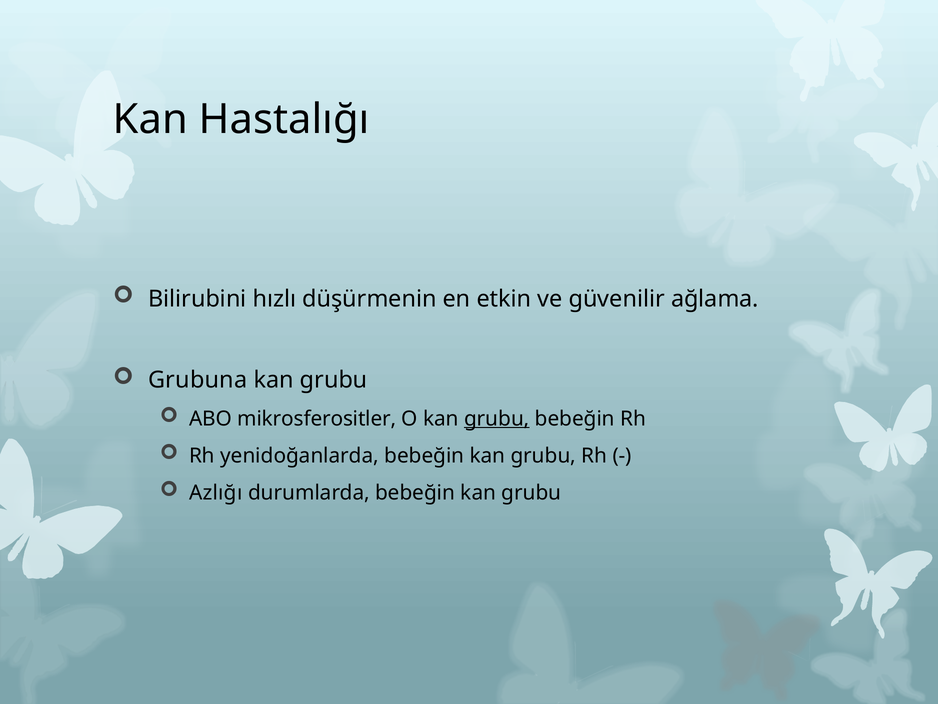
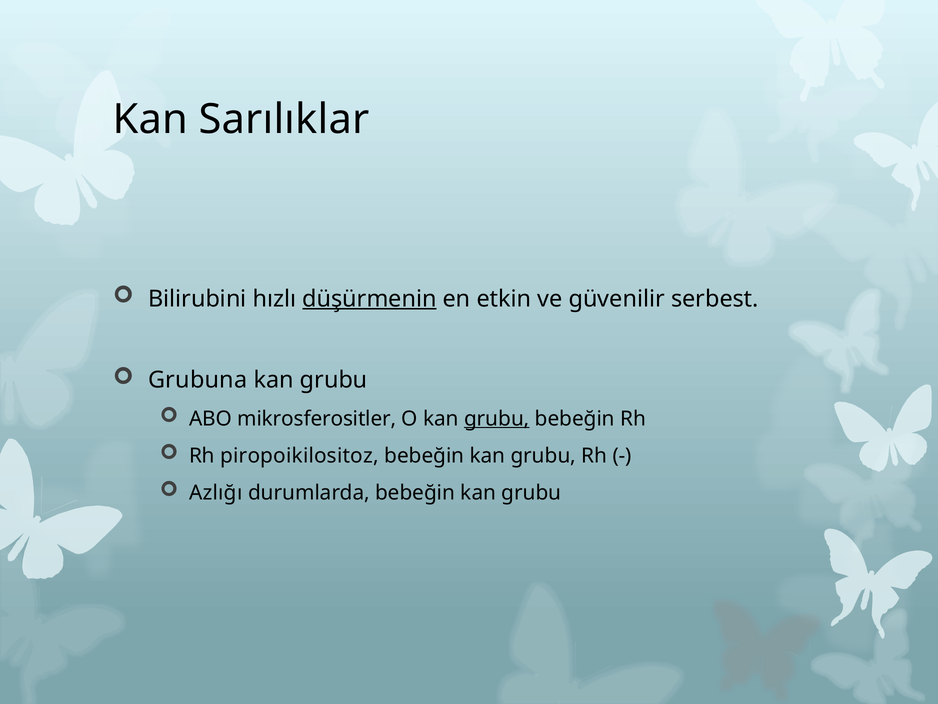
Hastalığı: Hastalığı -> Sarılıklar
düşürmenin underline: none -> present
ağlama: ağlama -> serbest
yenidoğanlarda: yenidoğanlarda -> piropoikilositoz
